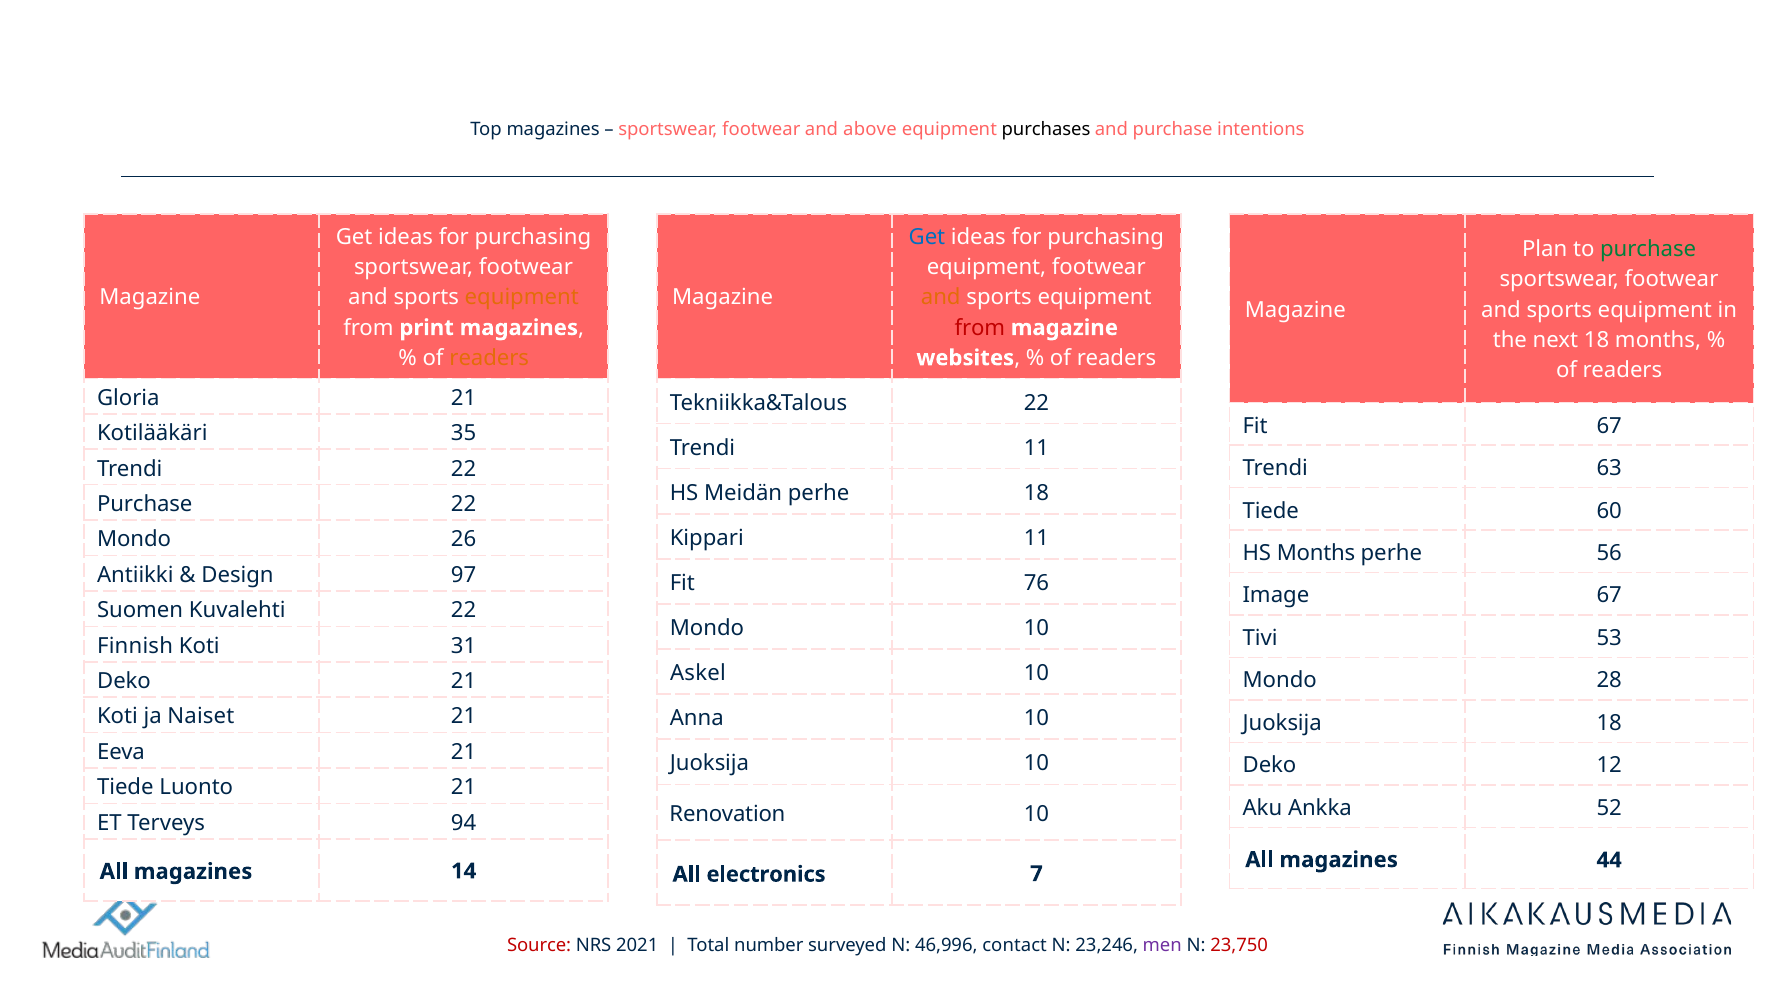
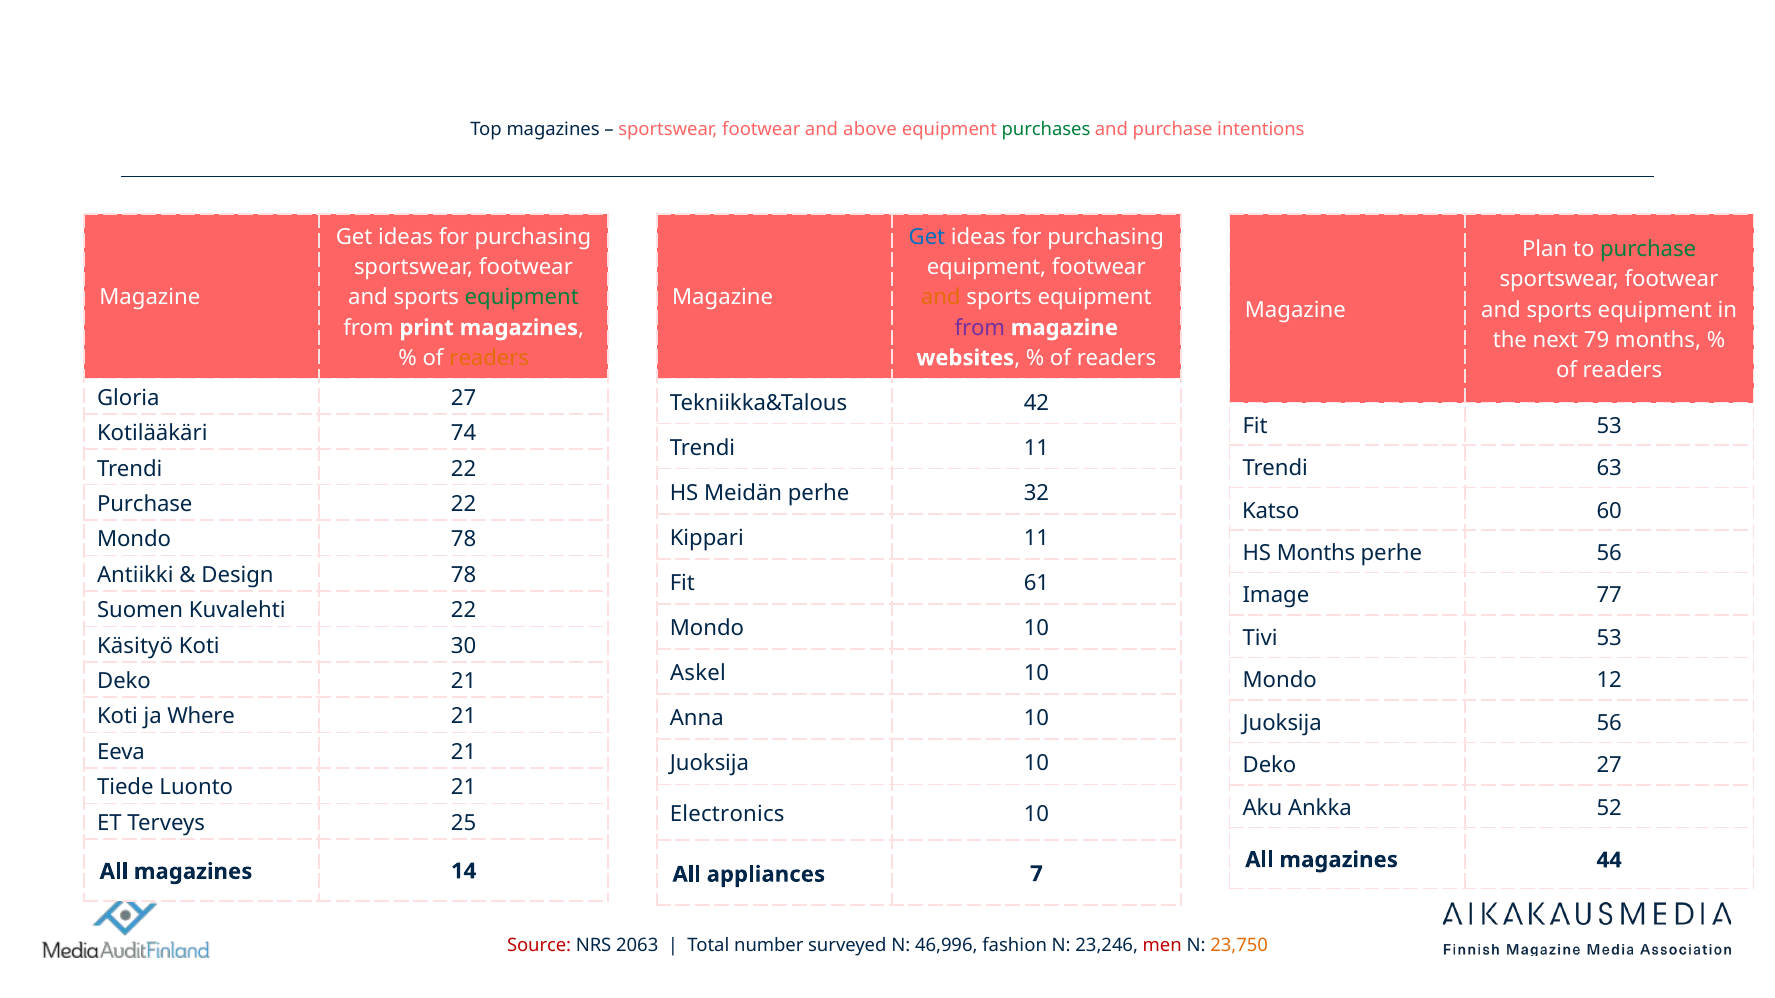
purchases colour: black -> green
equipment at (522, 298) colour: orange -> green
from at (980, 328) colour: red -> purple
next 18: 18 -> 79
Gloria 21: 21 -> 27
Tekniikka&Talous 22: 22 -> 42
Fit 67: 67 -> 53
35: 35 -> 74
perhe 18: 18 -> 32
Tiede at (1271, 511): Tiede -> Katso
Mondo 26: 26 -> 78
Design 97: 97 -> 78
76: 76 -> 61
Image 67: 67 -> 77
Finnish: Finnish -> Käsityö
31: 31 -> 30
28: 28 -> 12
Naiset: Naiset -> Where
Juoksija 18: 18 -> 56
Deko 12: 12 -> 27
Renovation: Renovation -> Electronics
94: 94 -> 25
electronics: electronics -> appliances
2021: 2021 -> 2063
contact: contact -> fashion
men colour: purple -> red
23,750 colour: red -> orange
